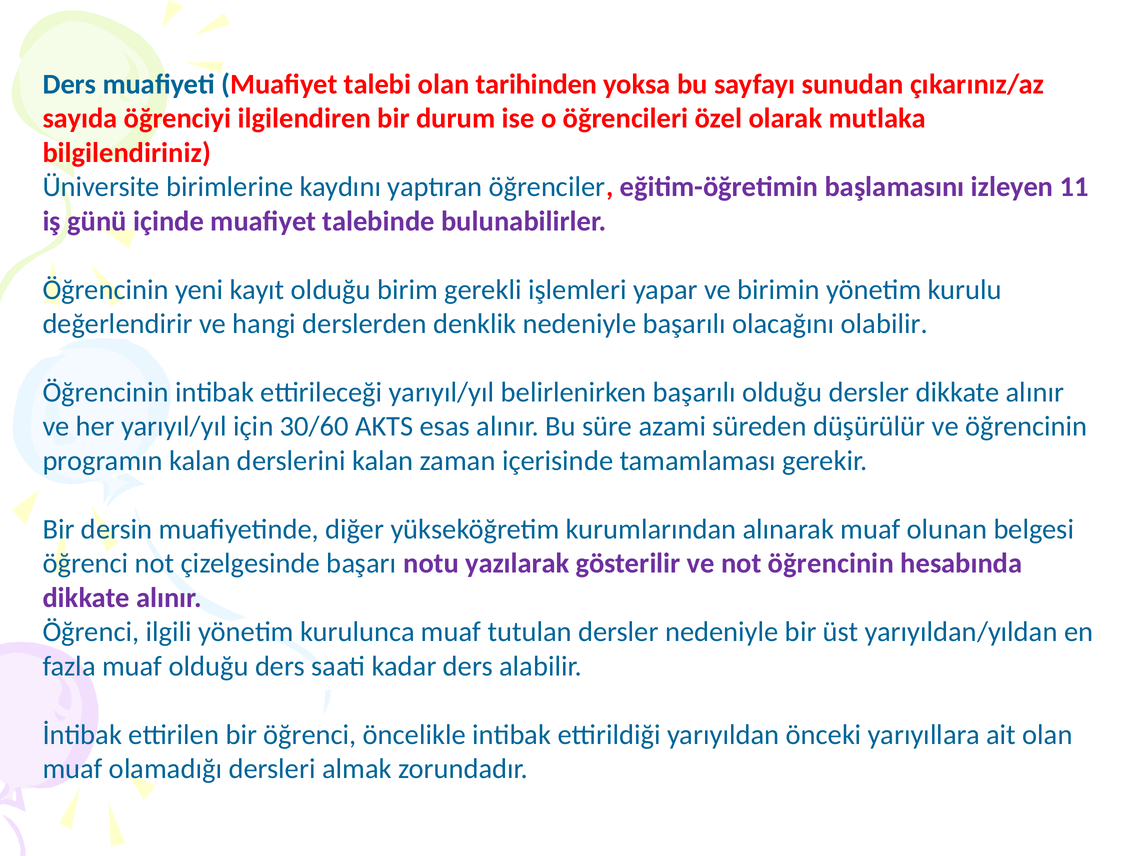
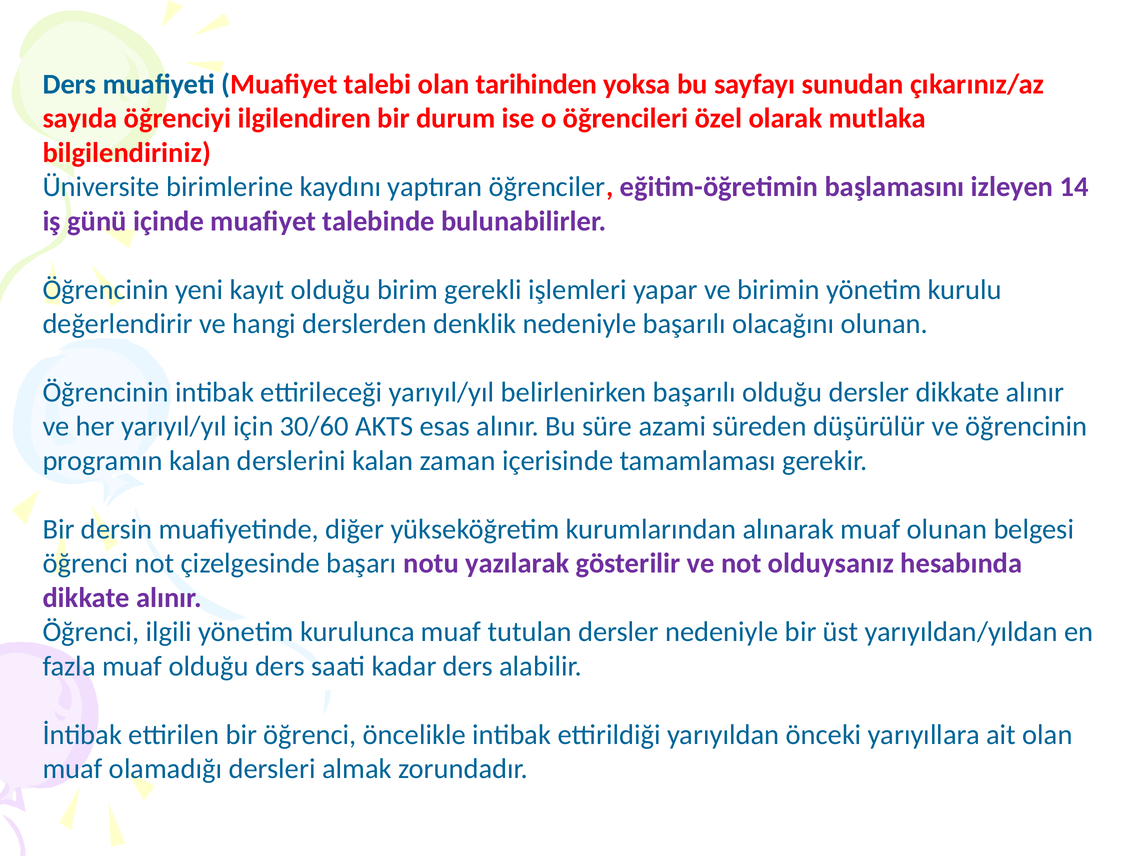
11: 11 -> 14
olacağını olabilir: olabilir -> olunan
not öğrencinin: öğrencinin -> olduysanız
